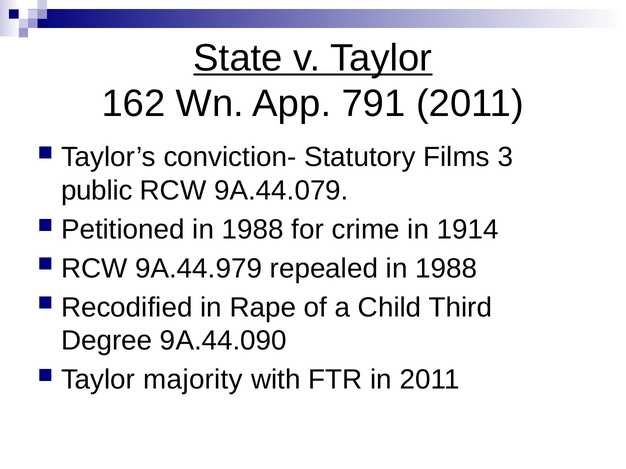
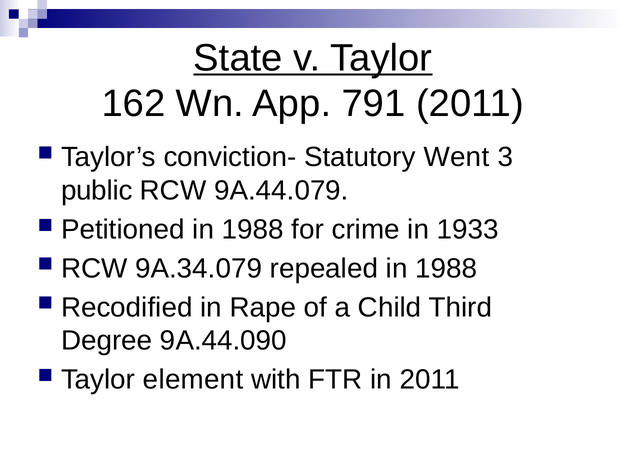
Films: Films -> Went
1914: 1914 -> 1933
9A.44.979: 9A.44.979 -> 9A.34.079
majority: majority -> element
